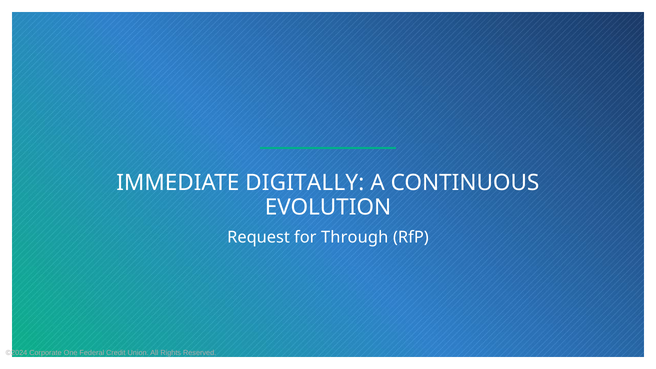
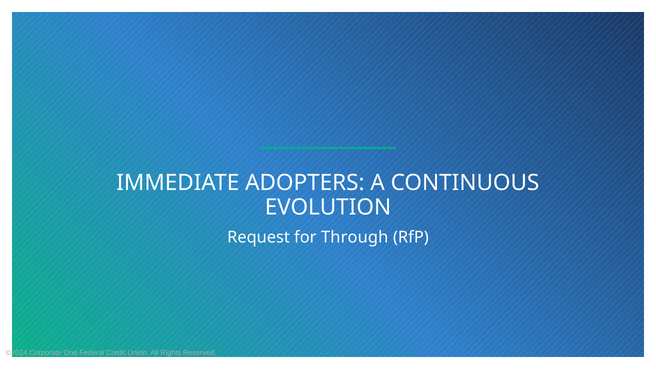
DIGITALLY: DIGITALLY -> ADOPTERS
